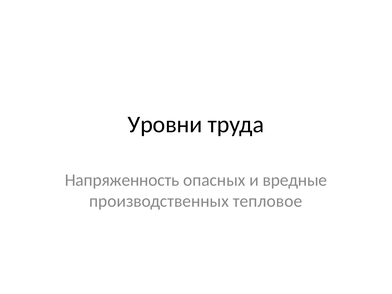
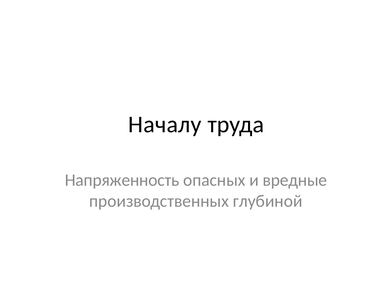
Уровни: Уровни -> Началу
тепловое: тепловое -> глубиной
